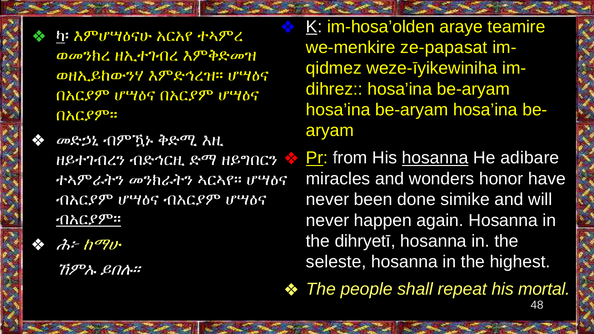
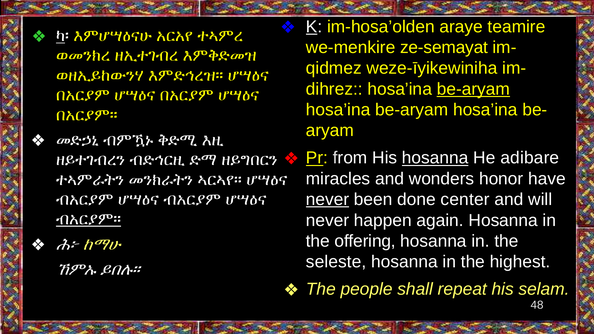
ze-papasat: ze-papasat -> ze-semayat
be-aryam at (473, 89) underline: none -> present
never at (328, 200) underline: none -> present
simike: simike -> center
dihryetī: dihryetī -> offering
mortal: mortal -> selam
